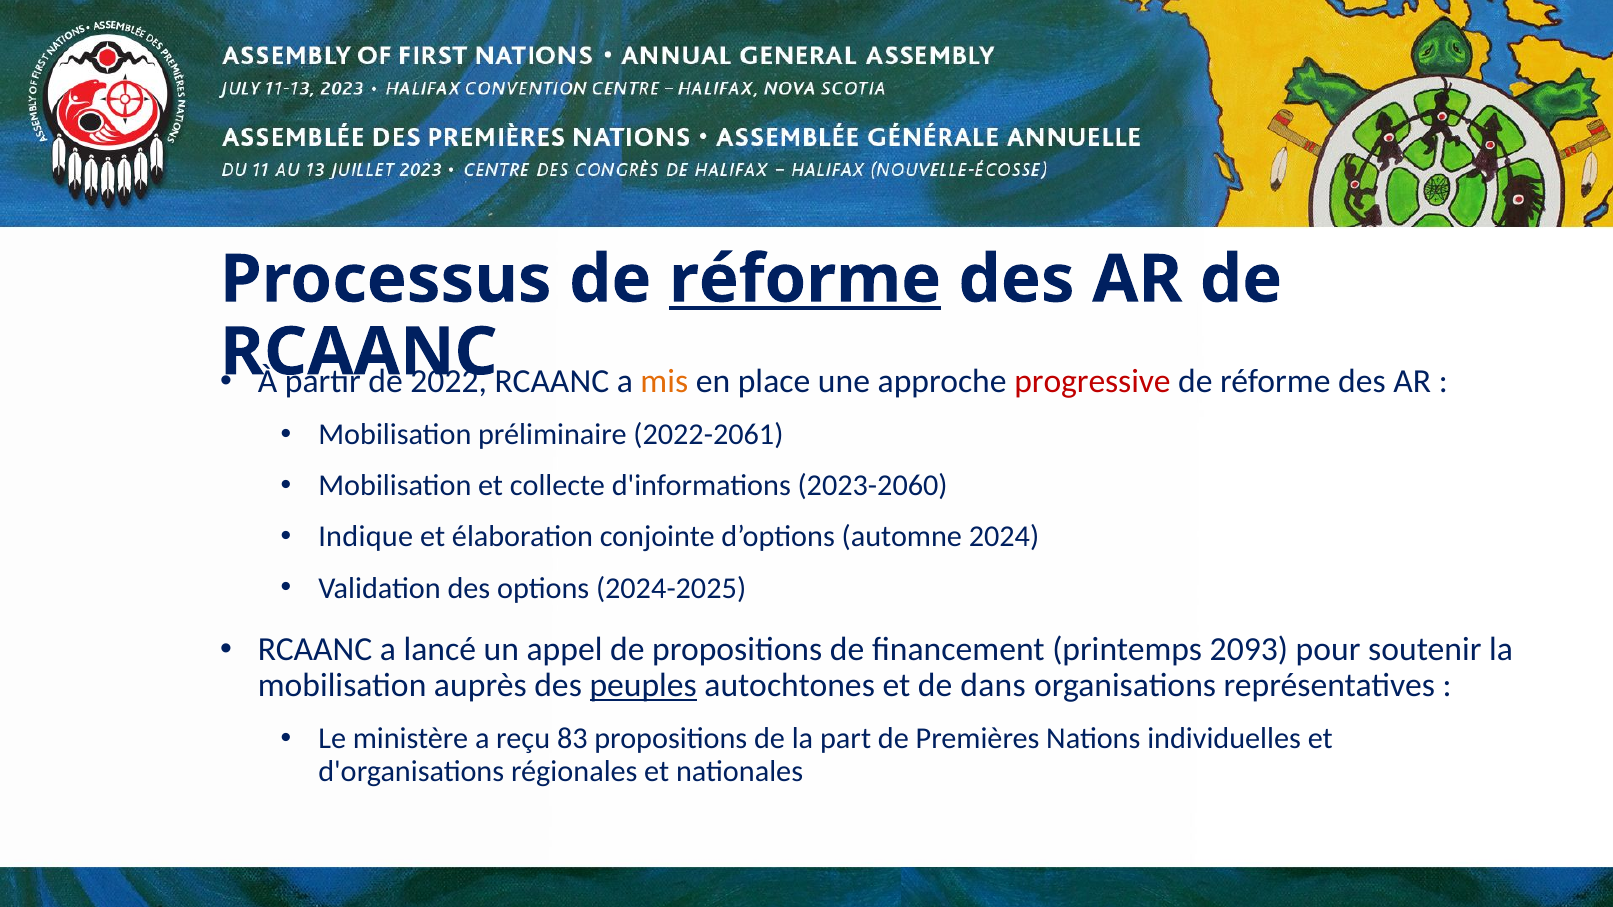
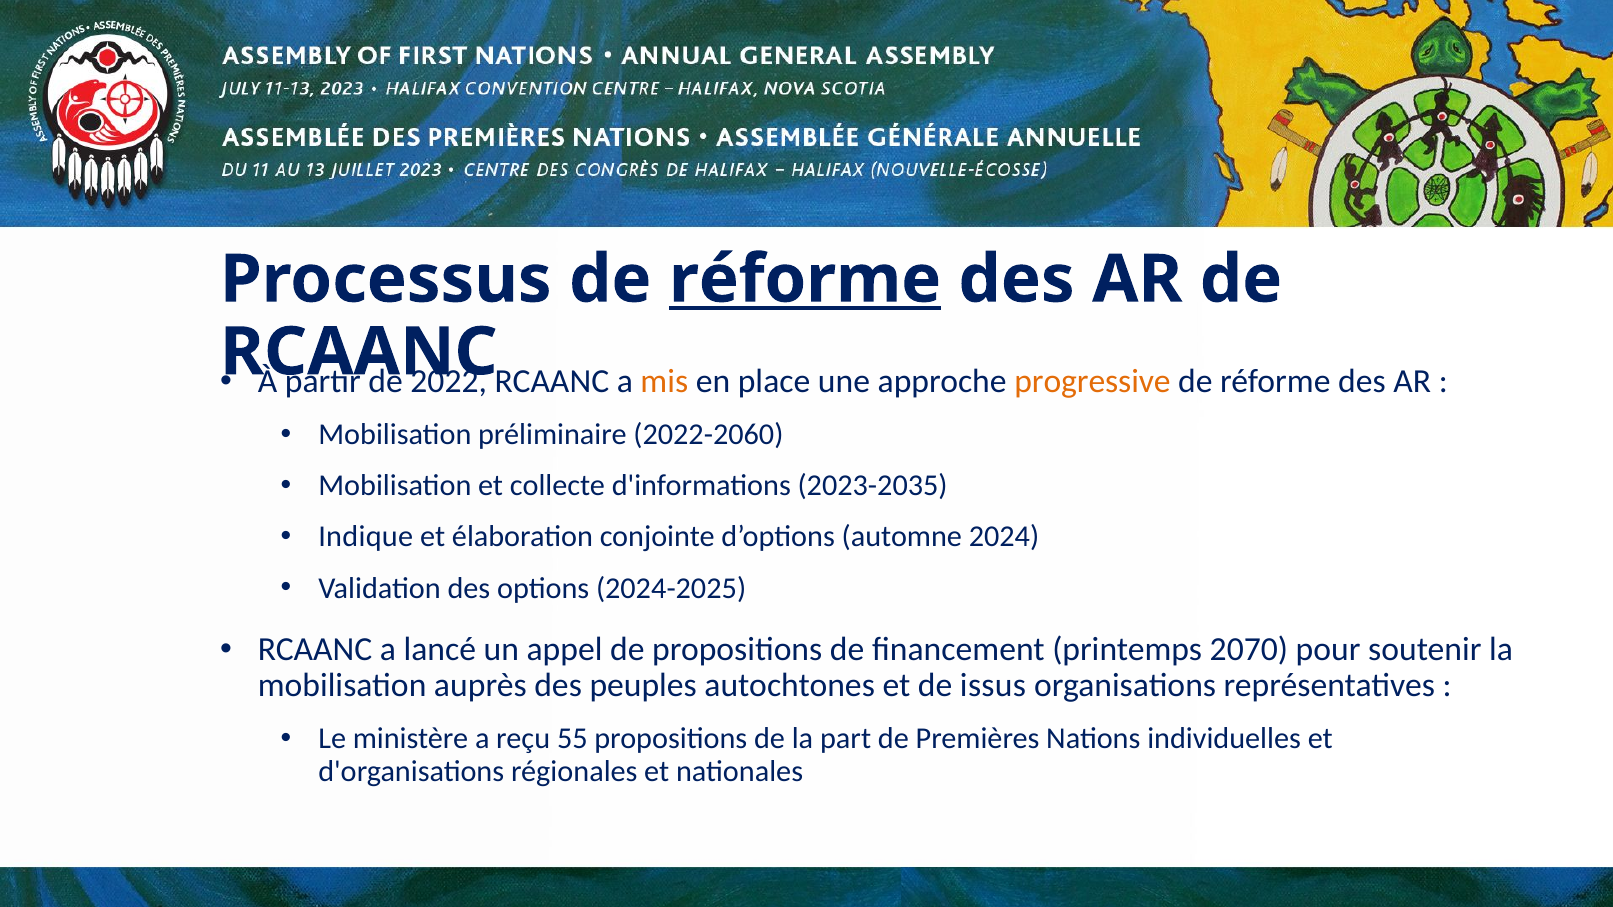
progressive colour: red -> orange
2022-2061: 2022-2061 -> 2022-2060
2023-2060: 2023-2060 -> 2023-2035
2093: 2093 -> 2070
peuples underline: present -> none
dans: dans -> issus
83: 83 -> 55
